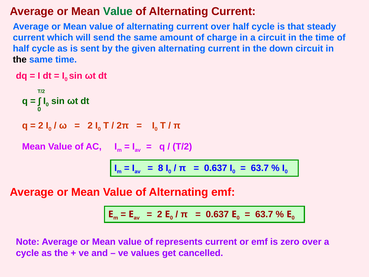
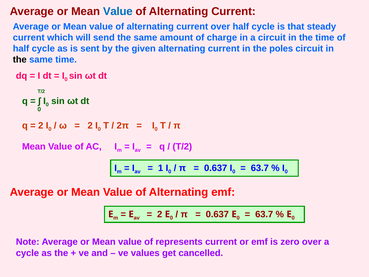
Value at (118, 11) colour: green -> blue
down: down -> poles
8: 8 -> 1
